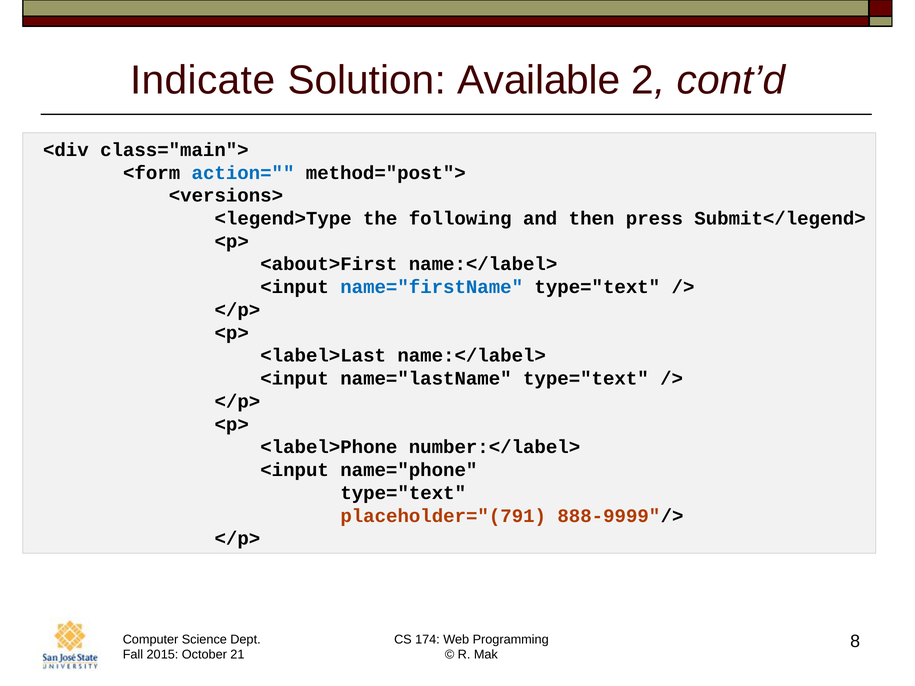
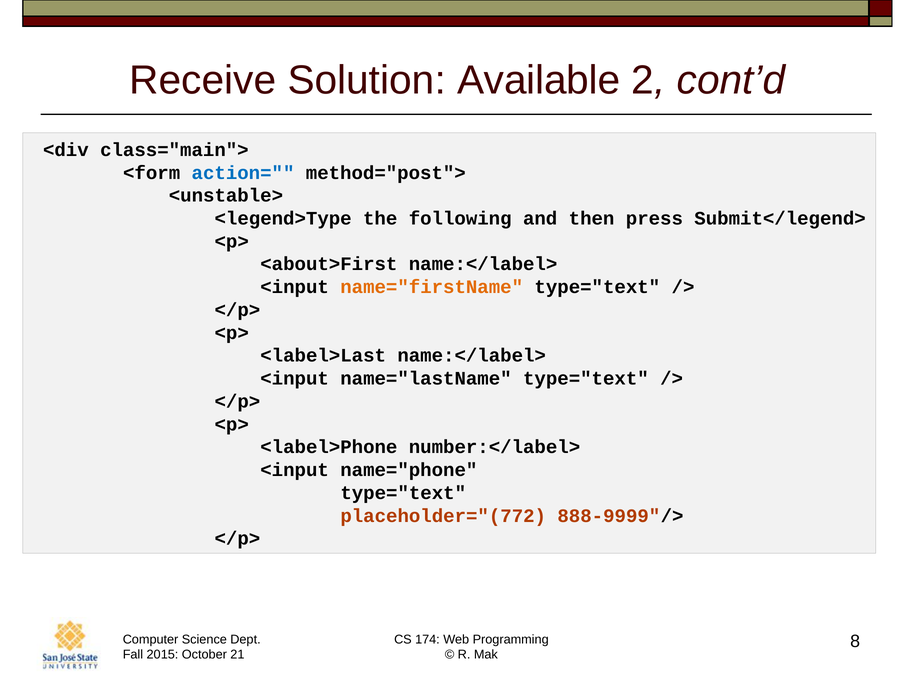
Indicate: Indicate -> Receive
<versions>: <versions> -> <unstable>
name="firstName colour: blue -> orange
placeholder="(791: placeholder="(791 -> placeholder="(772
